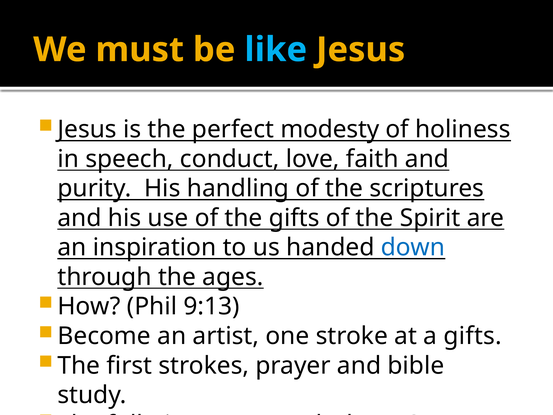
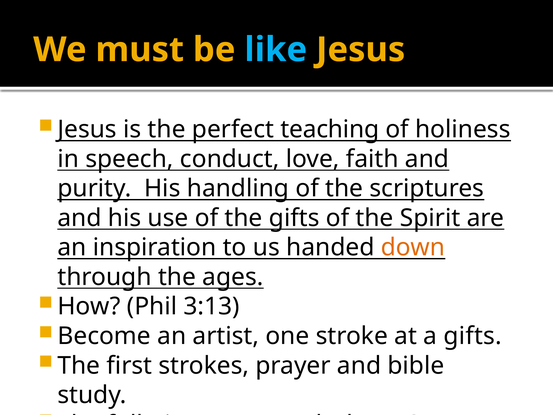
modesty: modesty -> teaching
down colour: blue -> orange
9:13: 9:13 -> 3:13
